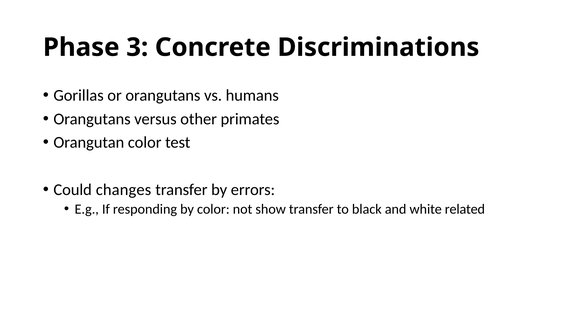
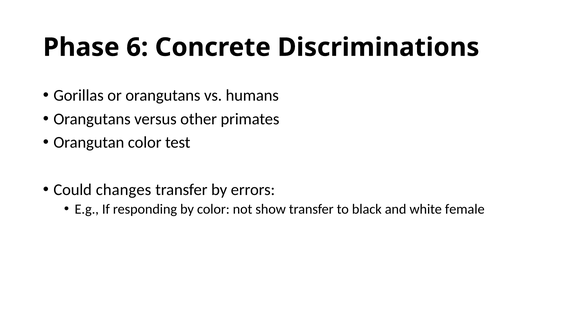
3: 3 -> 6
related: related -> female
